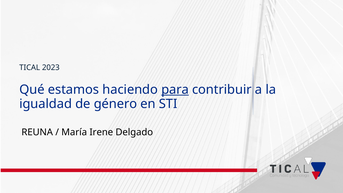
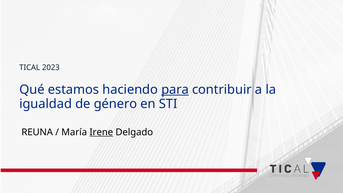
Irene underline: none -> present
